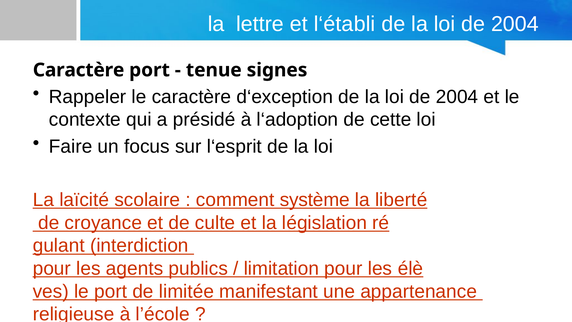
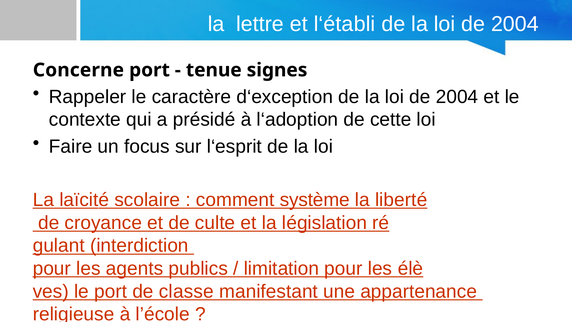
Caractère at (79, 70): Caractère -> Concerne
limitée: limitée -> classe
